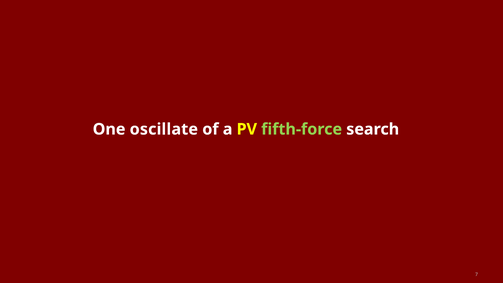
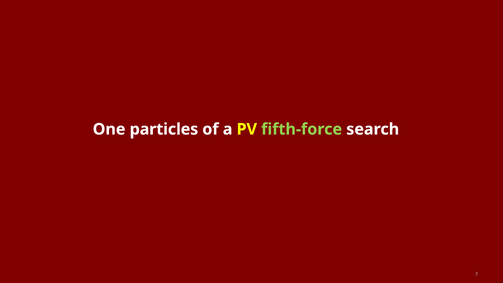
oscillate: oscillate -> particles
